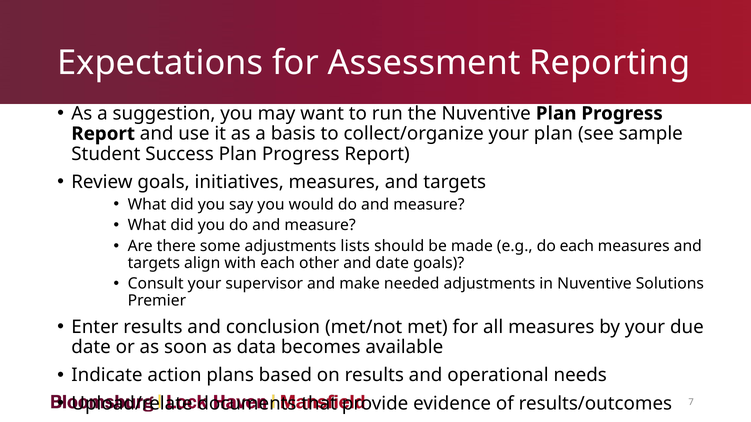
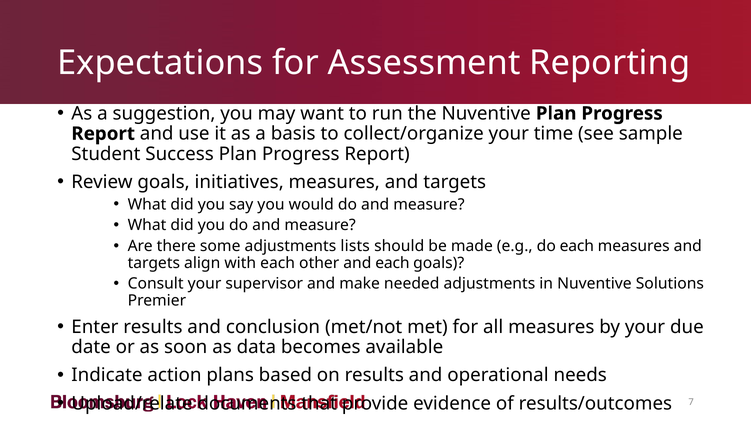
your plan: plan -> time
and date: date -> each
